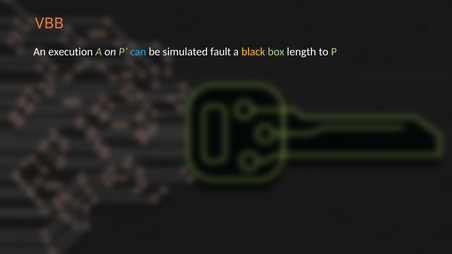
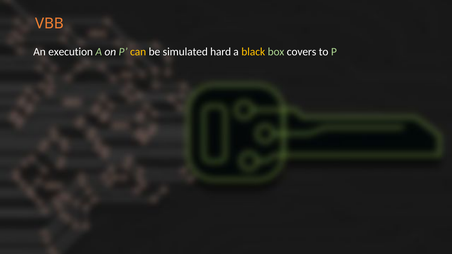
can colour: light blue -> yellow
fault: fault -> hard
length: length -> covers
